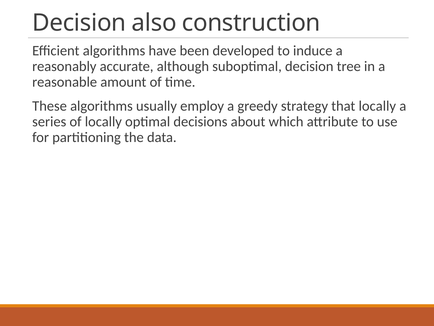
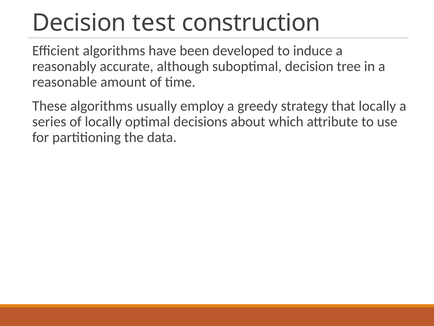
also: also -> test
